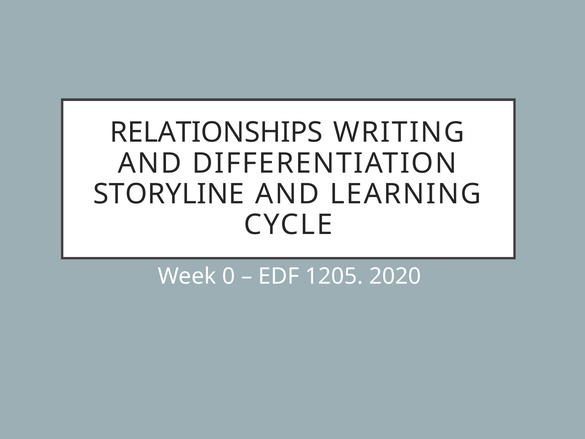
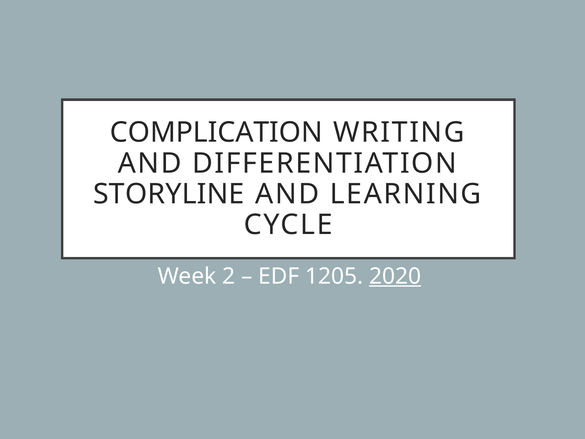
RELATIONSHIPS: RELATIONSHIPS -> COMPLICATION
0: 0 -> 2
2020 underline: none -> present
